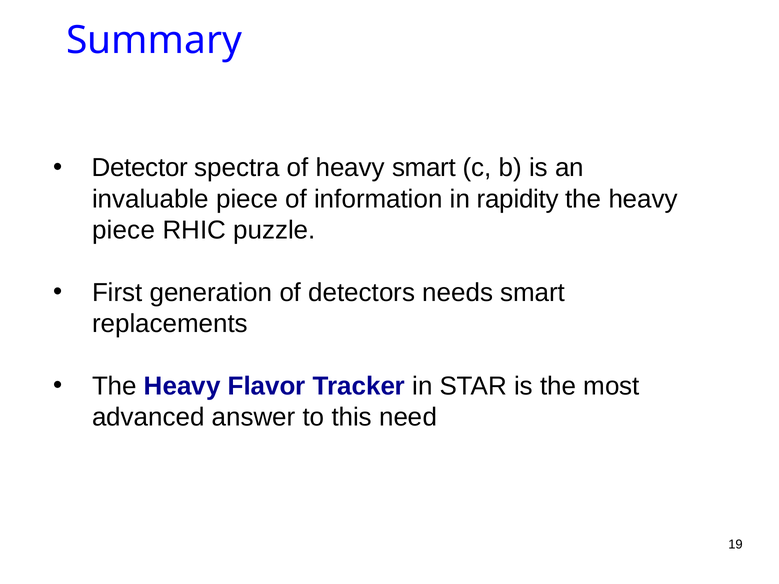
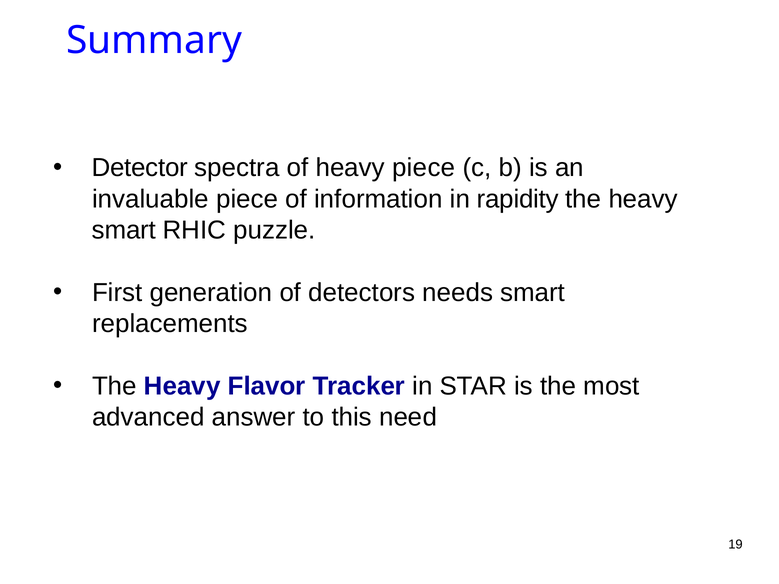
heavy smart: smart -> piece
piece at (124, 230): piece -> smart
